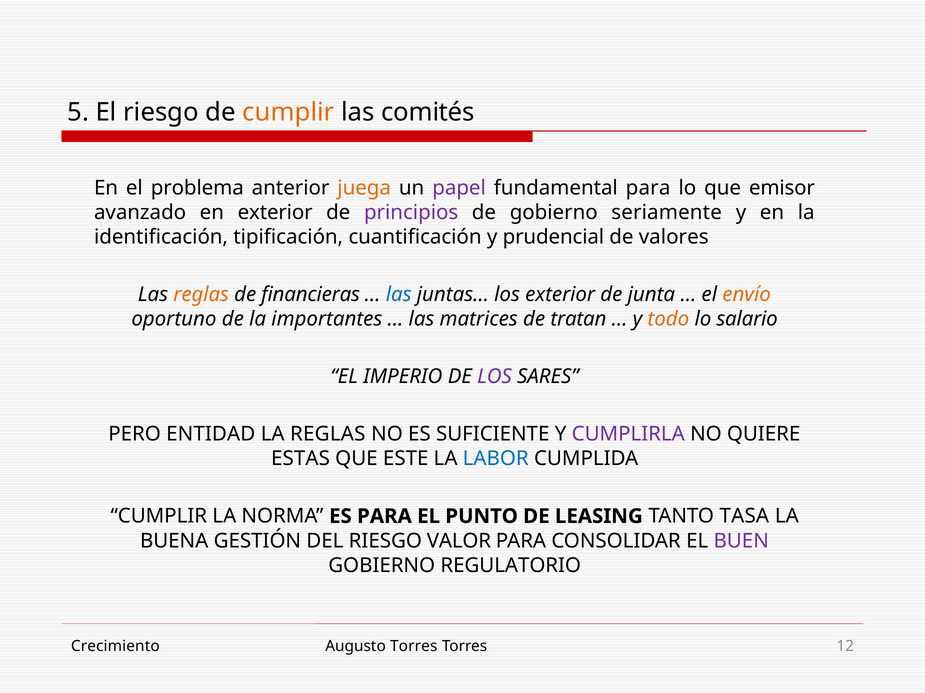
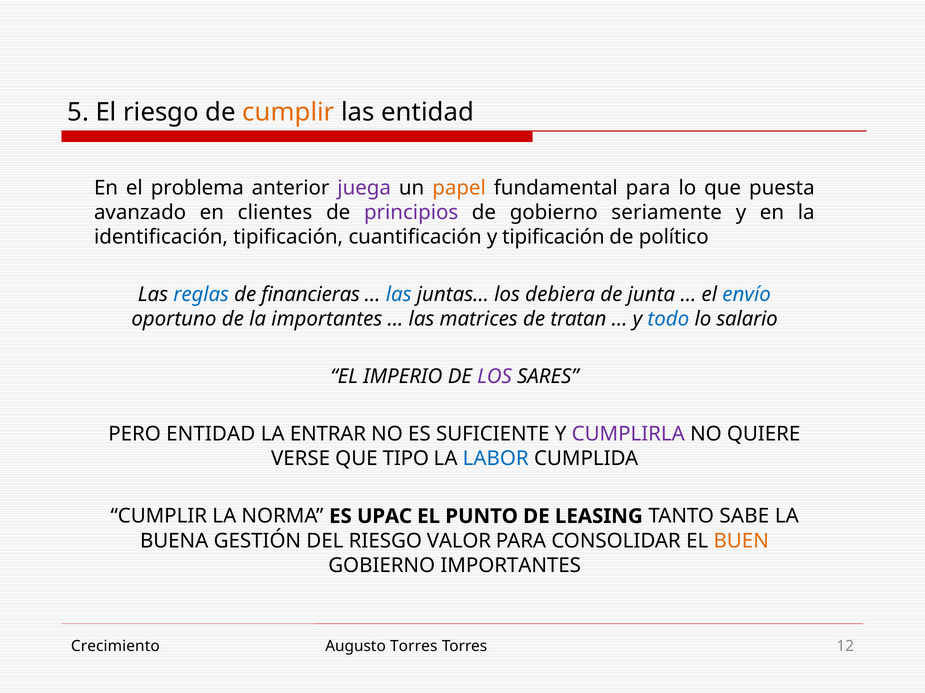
las comités: comités -> entidad
juega colour: orange -> purple
papel colour: purple -> orange
emisor: emisor -> puesta
en exterior: exterior -> clientes
y prudencial: prudencial -> tipificación
valores: valores -> político
reglas at (201, 295) colour: orange -> blue
los exterior: exterior -> debiera
envío colour: orange -> blue
todo colour: orange -> blue
LA REGLAS: REGLAS -> ENTRAR
ESTAS: ESTAS -> VERSE
ESTE: ESTE -> TIPO
ES PARA: PARA -> UPAC
TASA: TASA -> SABE
BUEN colour: purple -> orange
GOBIERNO REGULATORIO: REGULATORIO -> IMPORTANTES
